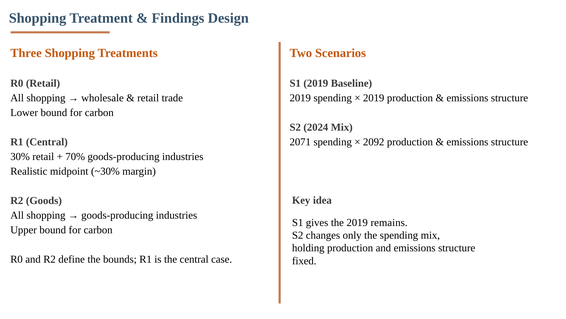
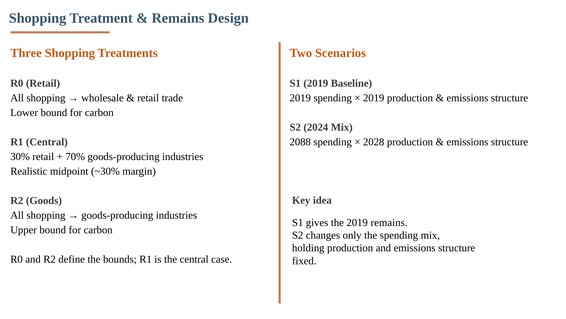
Findings at (178, 18): Findings -> Remains
2071: 2071 -> 2088
2092: 2092 -> 2028
